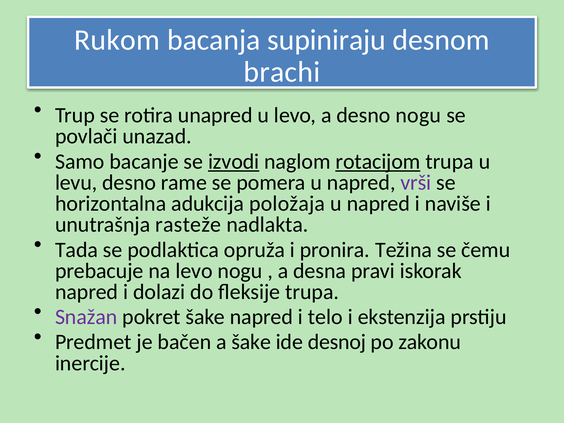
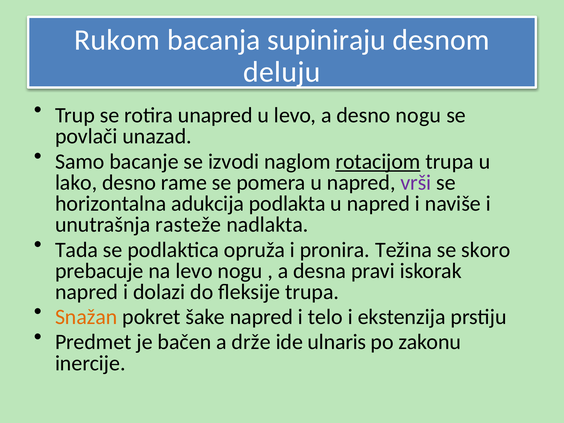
brachi: brachi -> deluju
izvodi underline: present -> none
levu: levu -> lako
položaja: položaja -> podlakta
čemu: čemu -> skoro
Snažan colour: purple -> orange
a šake: šake -> drže
desnoj: desnoj -> ulnaris
